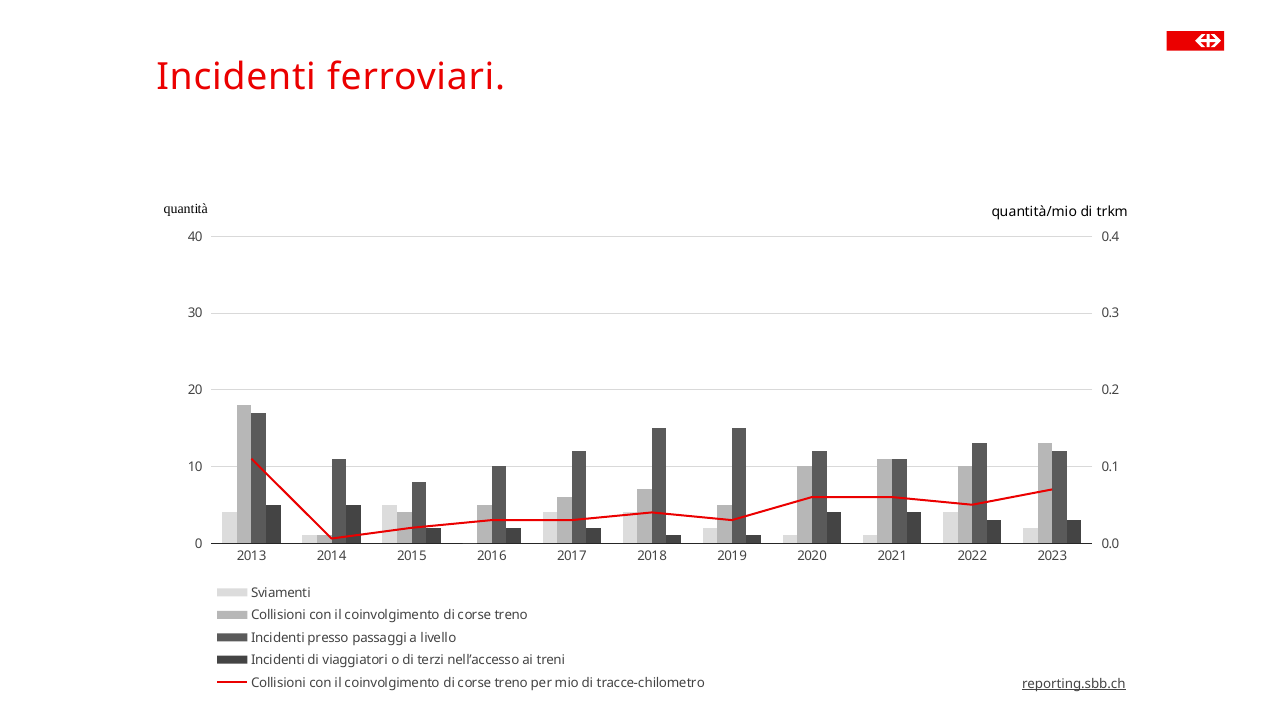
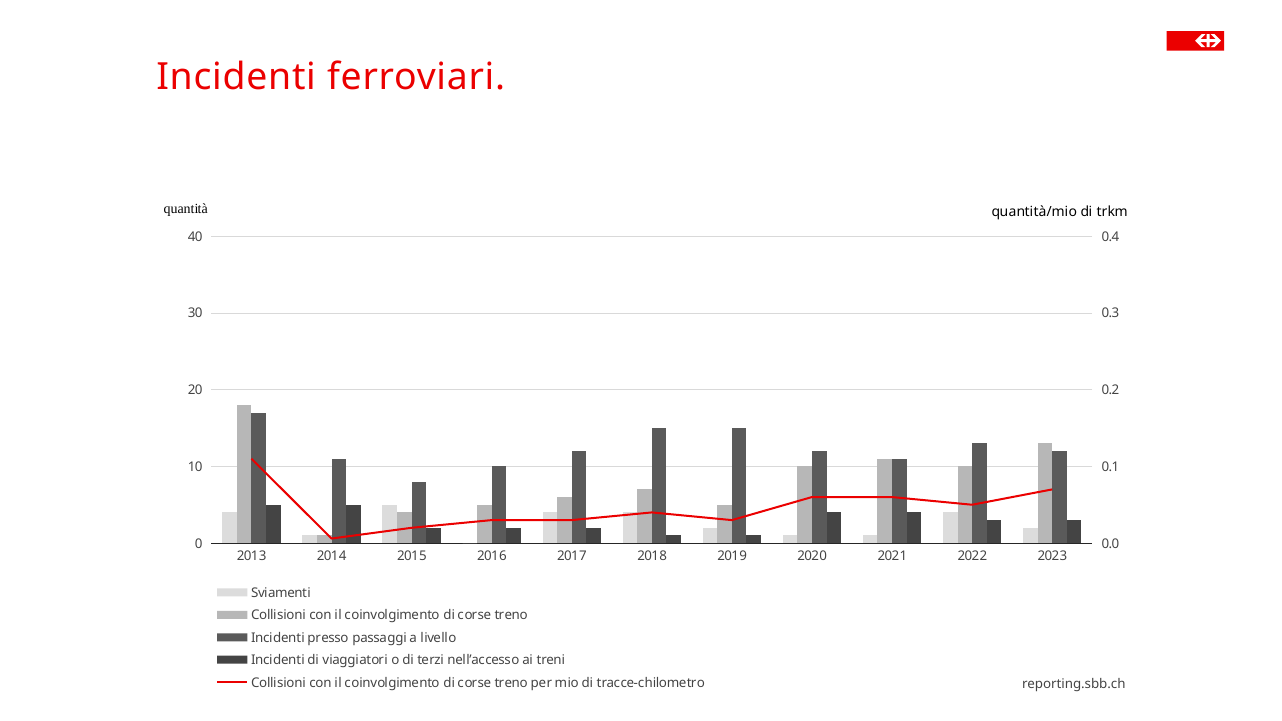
reporting.sbb.ch underline: present -> none
